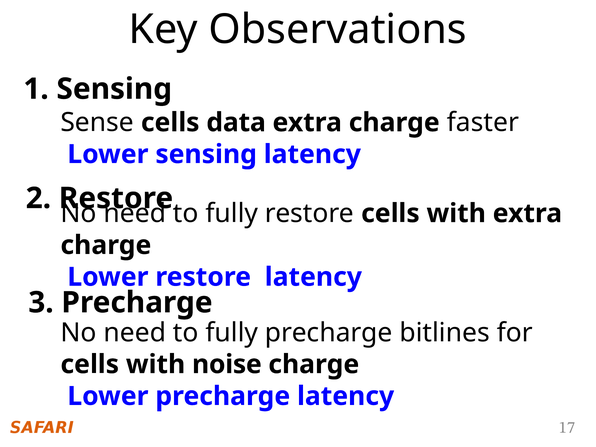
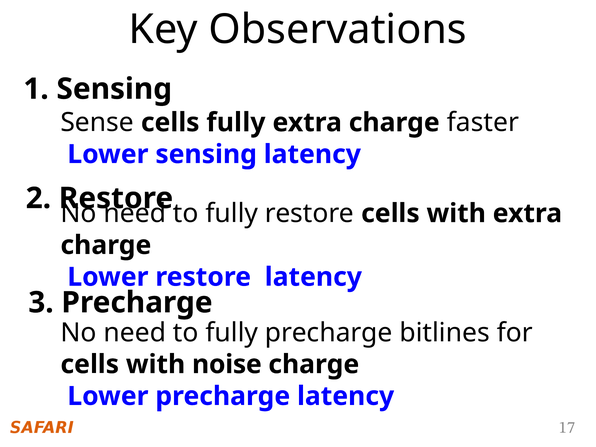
cells data: data -> fully
